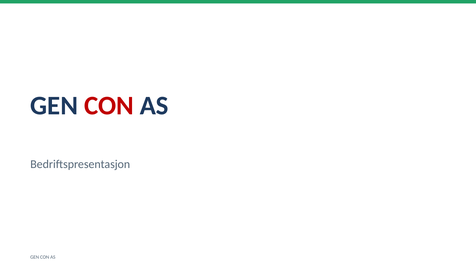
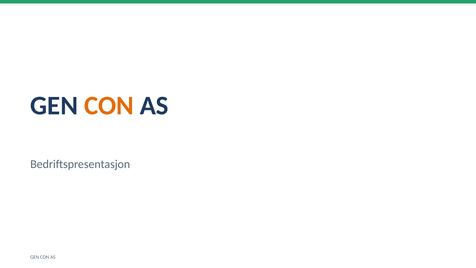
CON at (109, 106) colour: red -> orange
